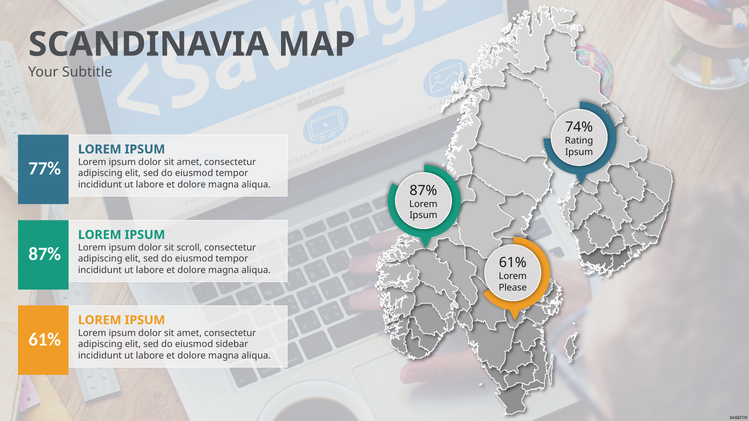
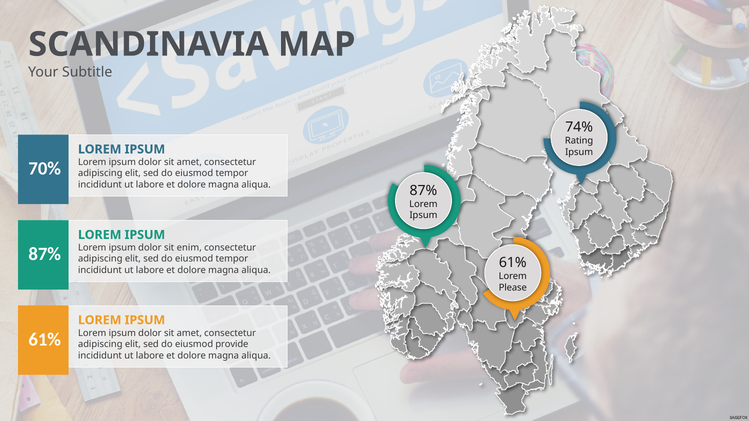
77%: 77% -> 70%
scroll: scroll -> enim
sidebar: sidebar -> provide
